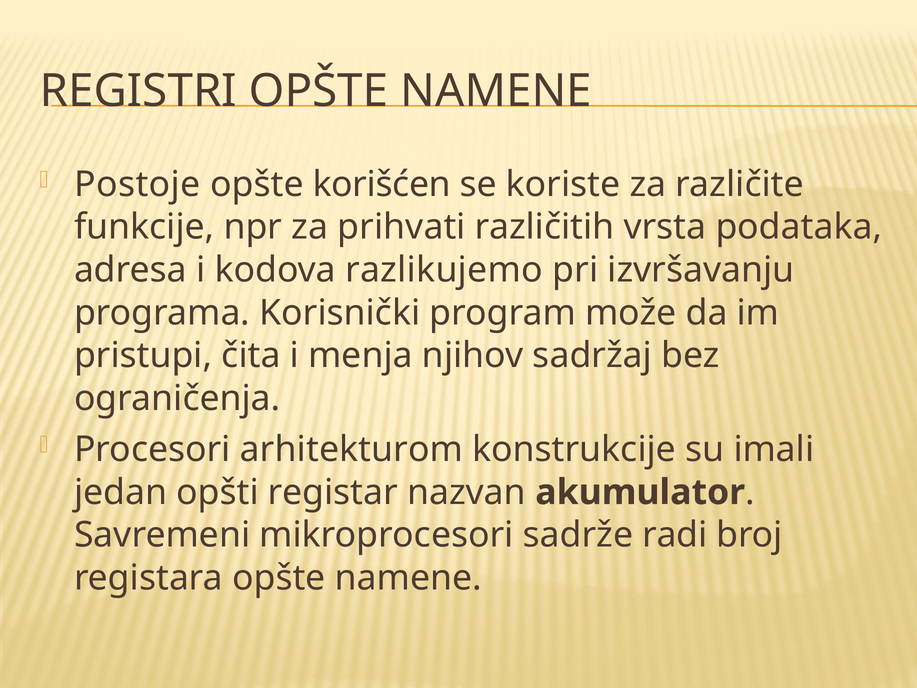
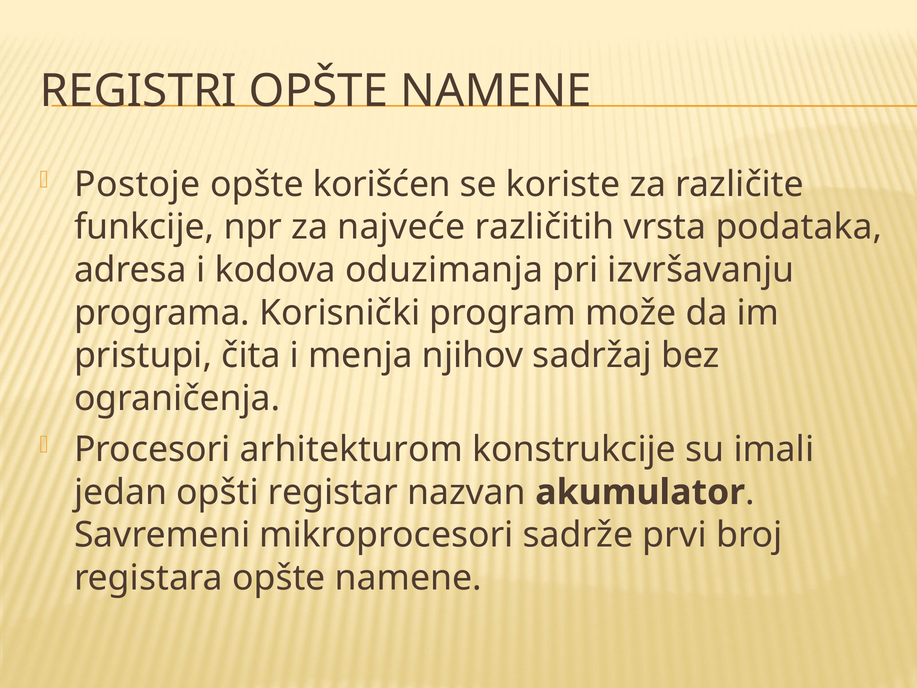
prihvati: prihvati -> najveće
razlikujemo: razlikujemo -> oduzimanja
radi: radi -> prvi
